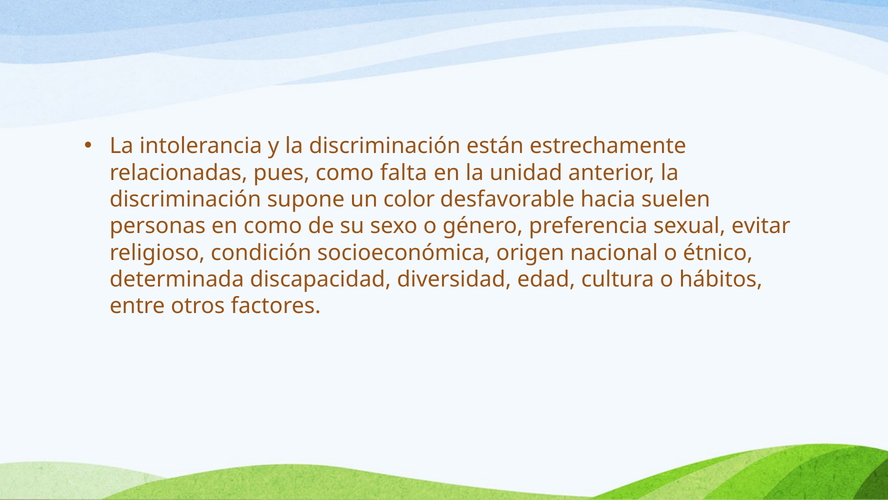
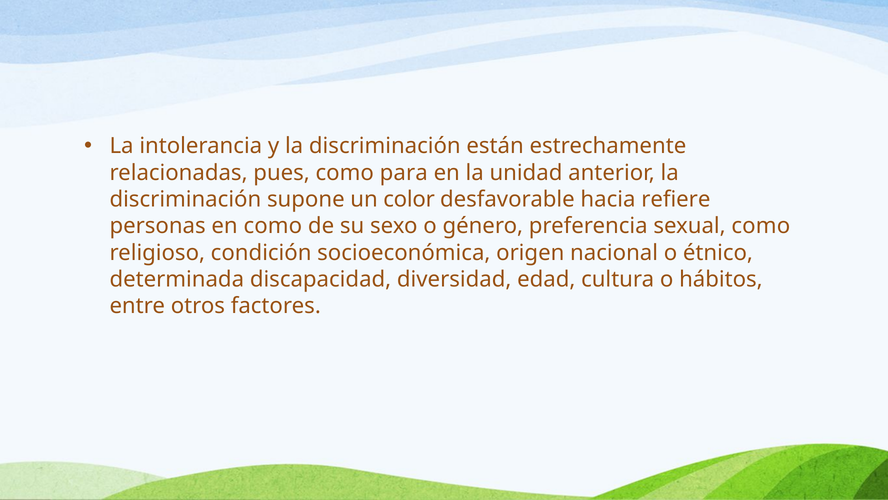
falta: falta -> para
suelen: suelen -> refiere
sexual evitar: evitar -> como
